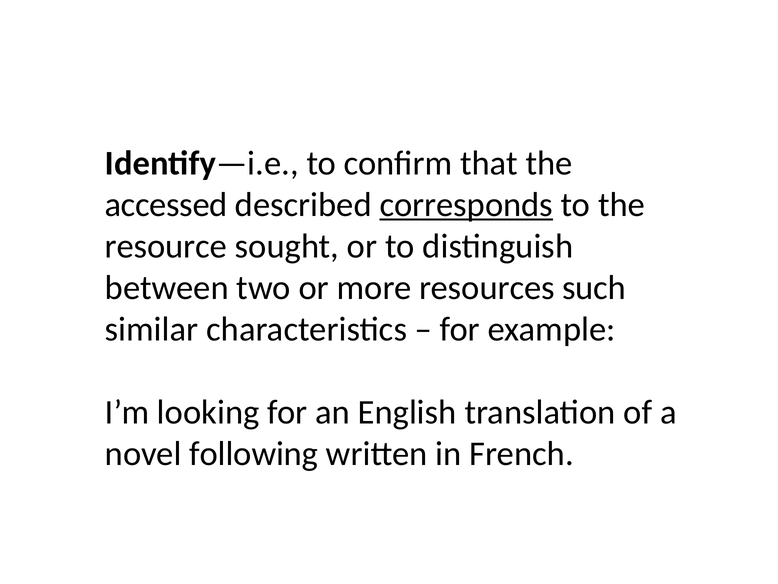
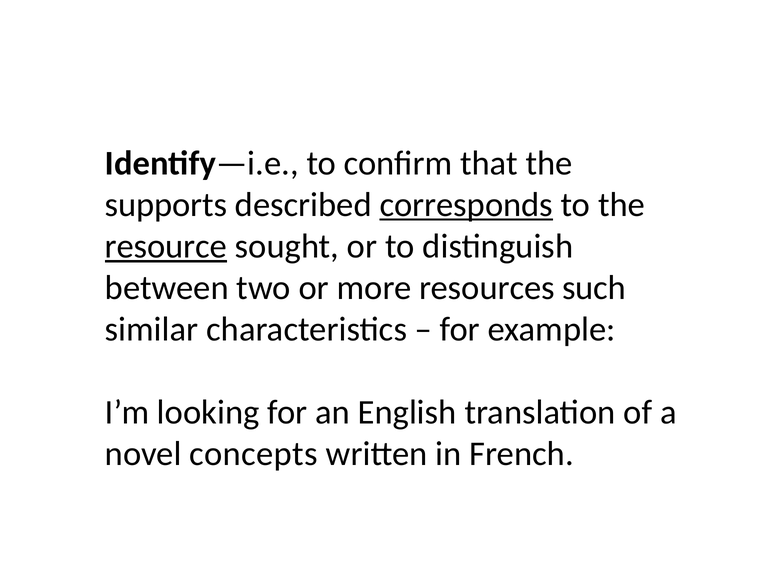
accessed: accessed -> supports
resource underline: none -> present
following: following -> concepts
